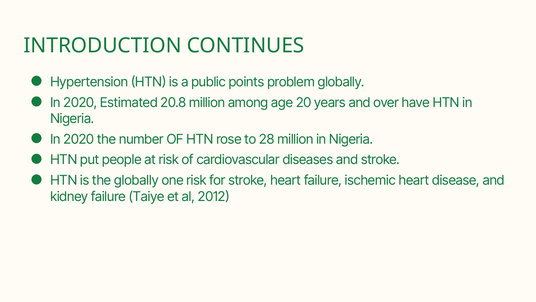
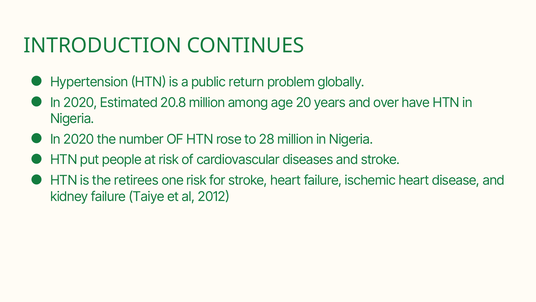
points: points -> return
the globally: globally -> retirees
